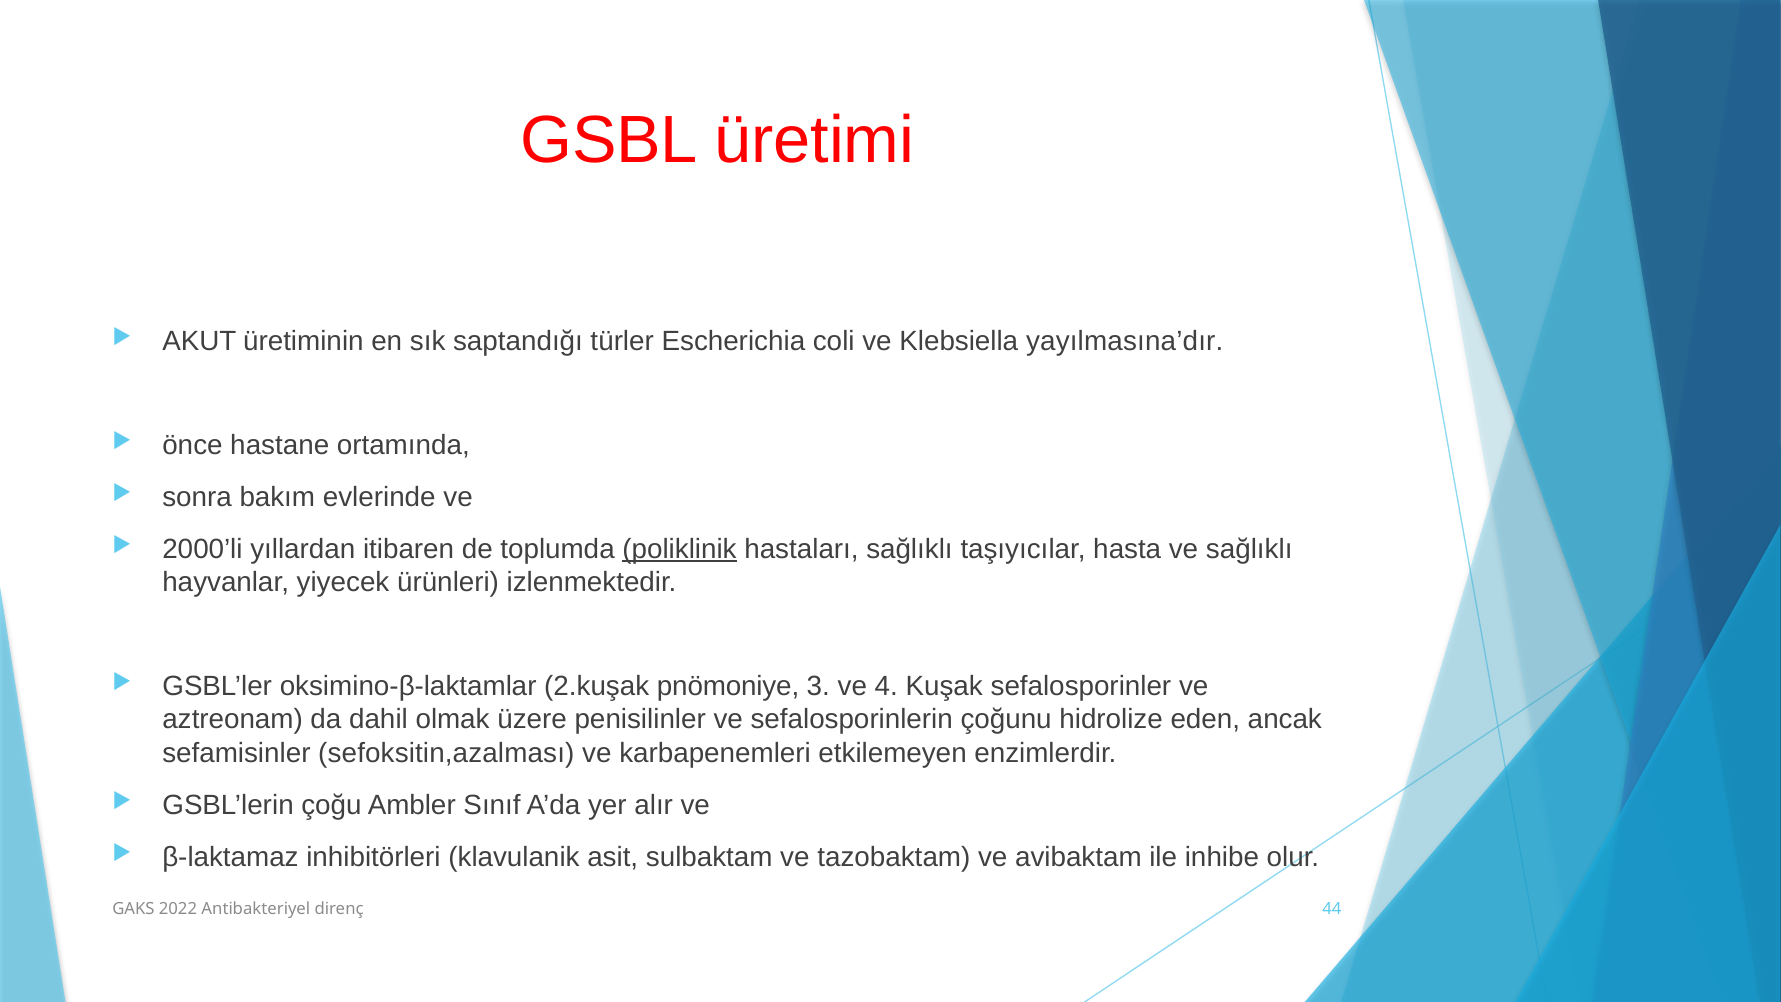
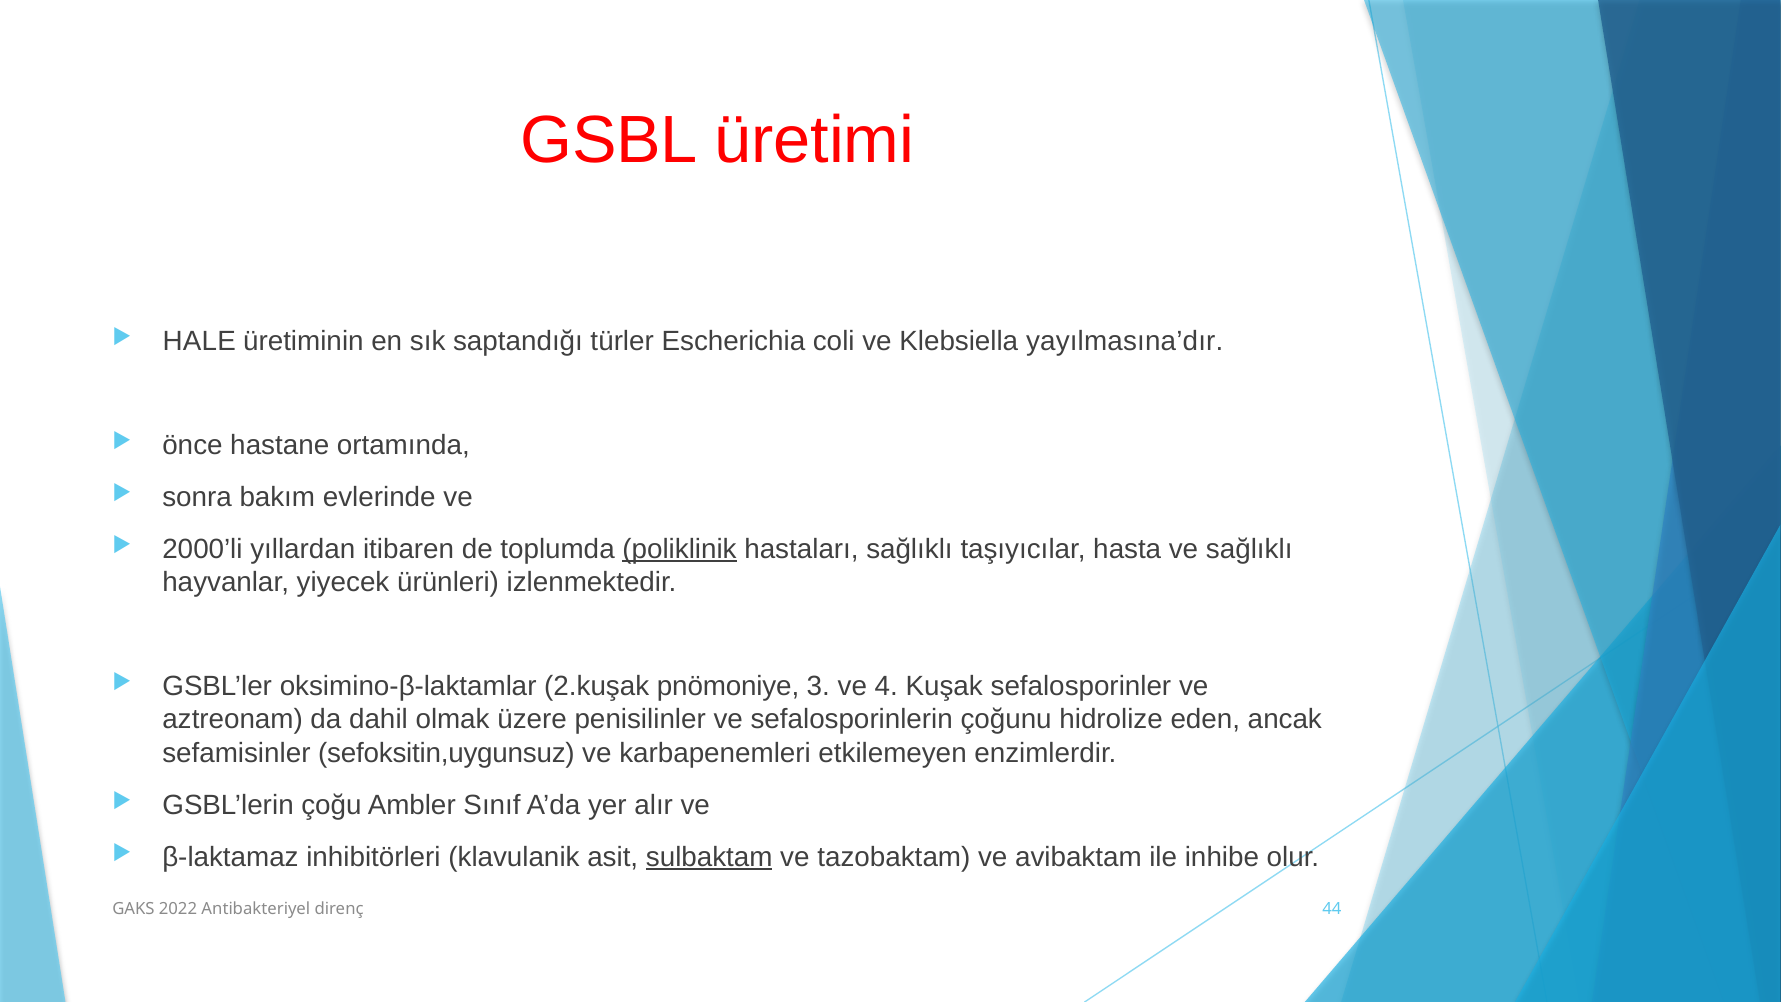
AKUT: AKUT -> HALE
sefoksitin,azalması: sefoksitin,azalması -> sefoksitin,uygunsuz
sulbaktam underline: none -> present
